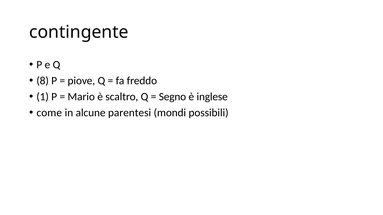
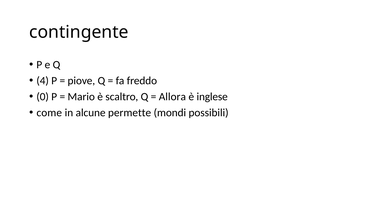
8: 8 -> 4
1: 1 -> 0
Segno: Segno -> Allora
parentesi: parentesi -> permette
